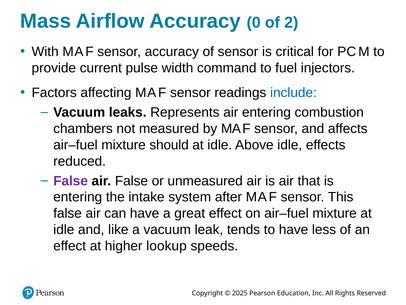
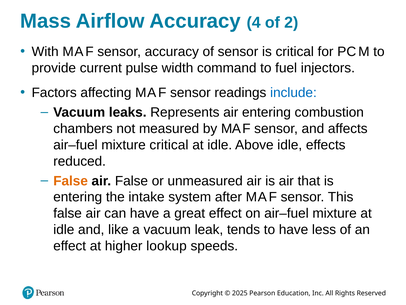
0: 0 -> 4
mixture should: should -> critical
False at (71, 181) colour: purple -> orange
